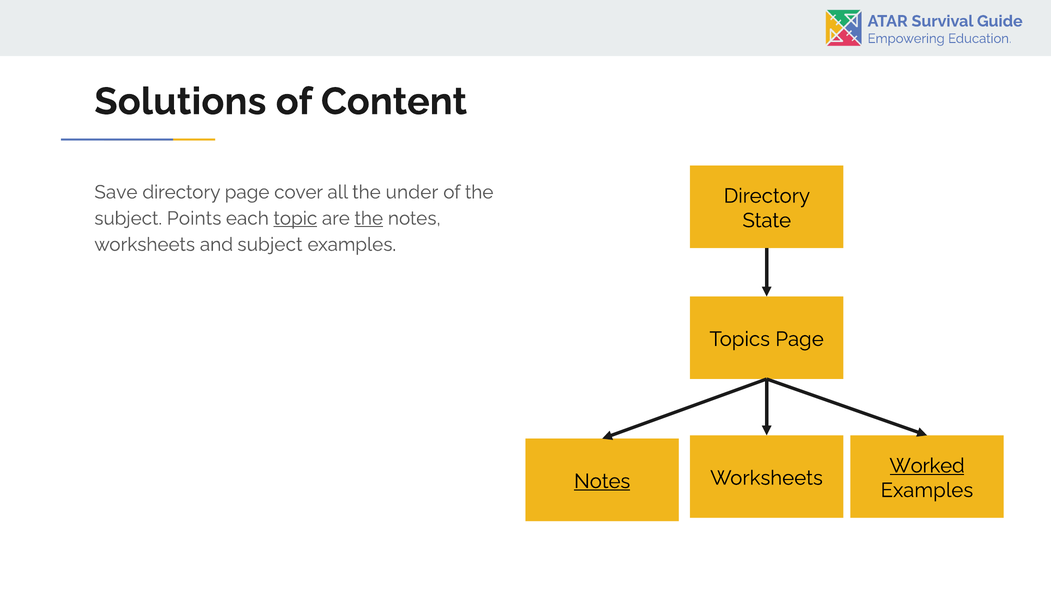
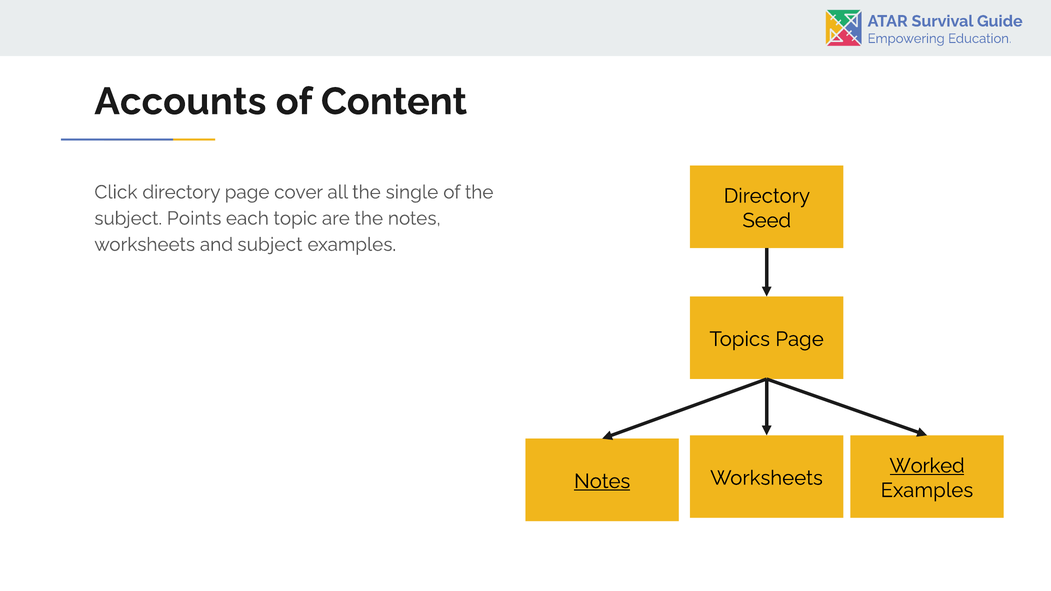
Solutions: Solutions -> Accounts
Save: Save -> Click
under: under -> single
topic underline: present -> none
the at (369, 218) underline: present -> none
State: State -> Seed
